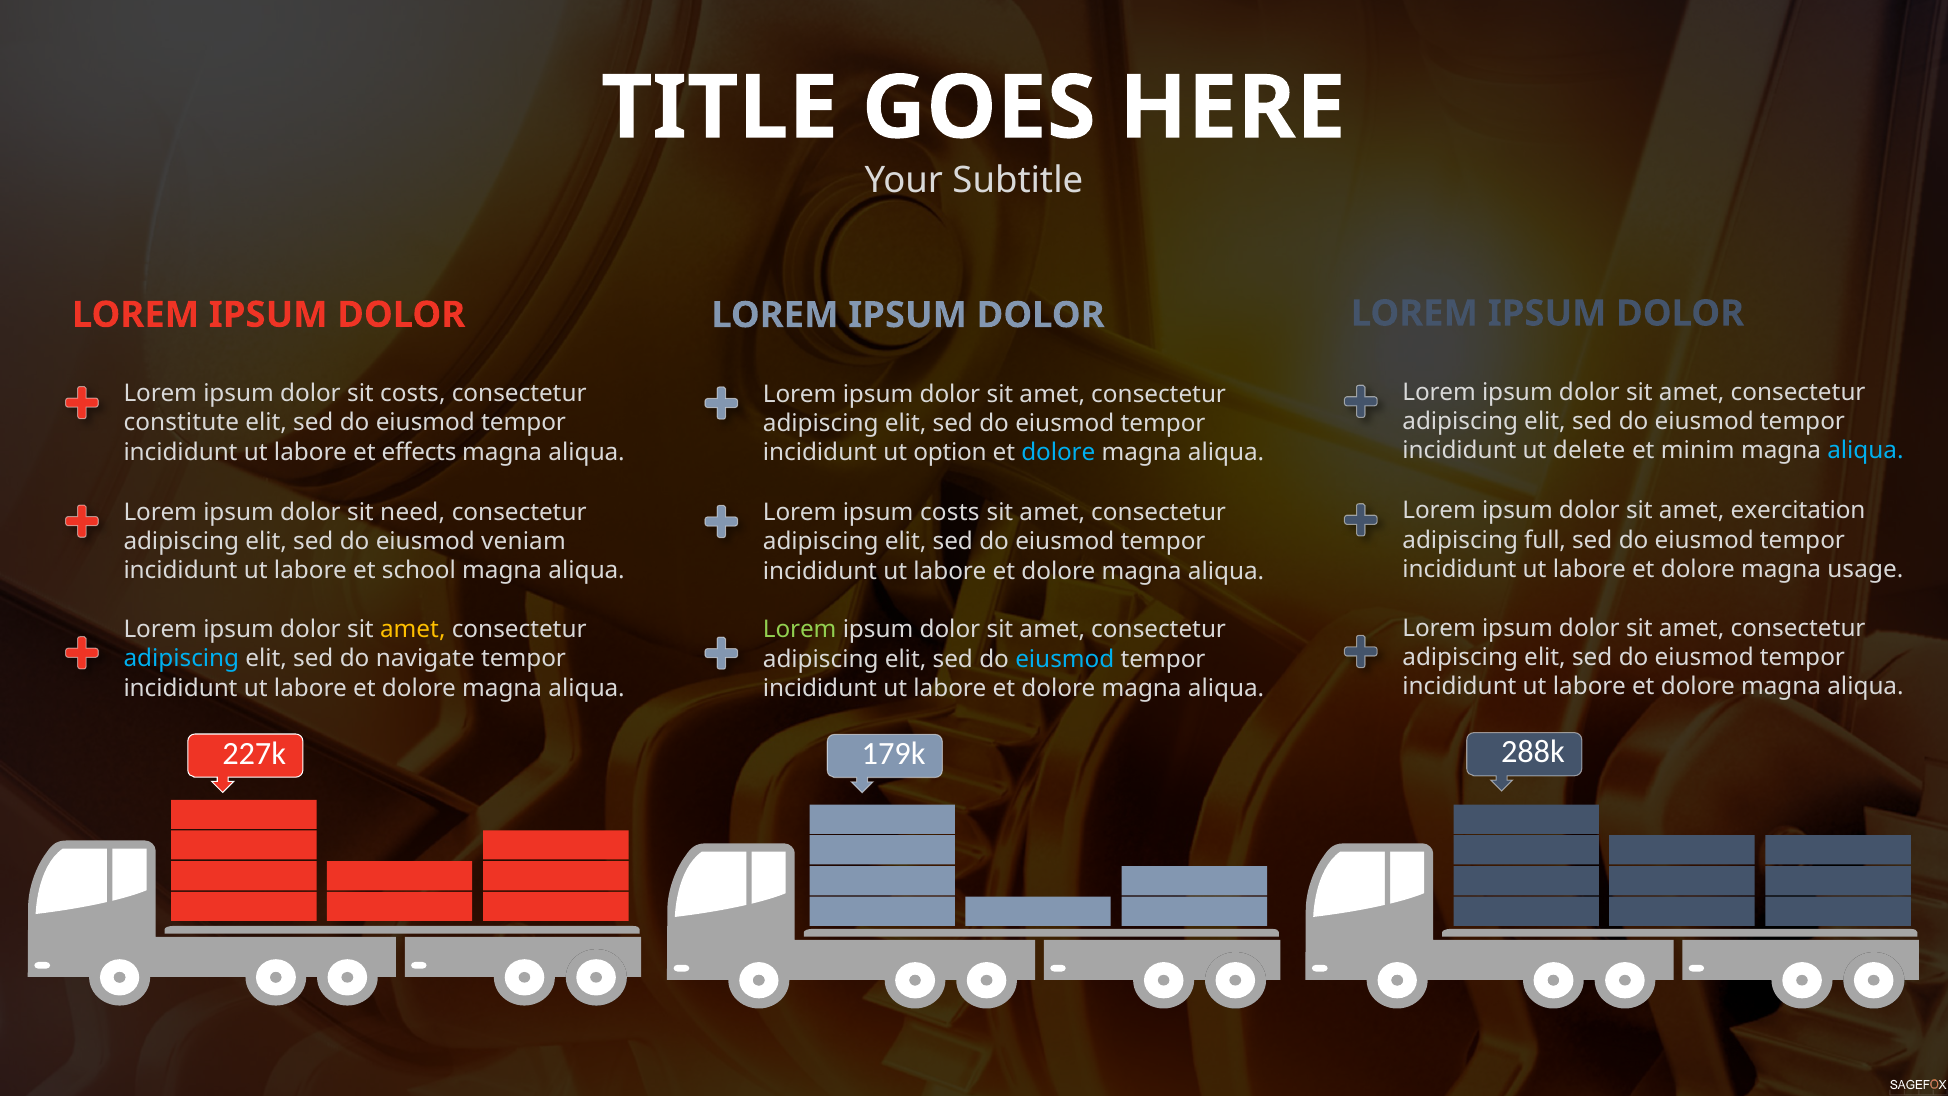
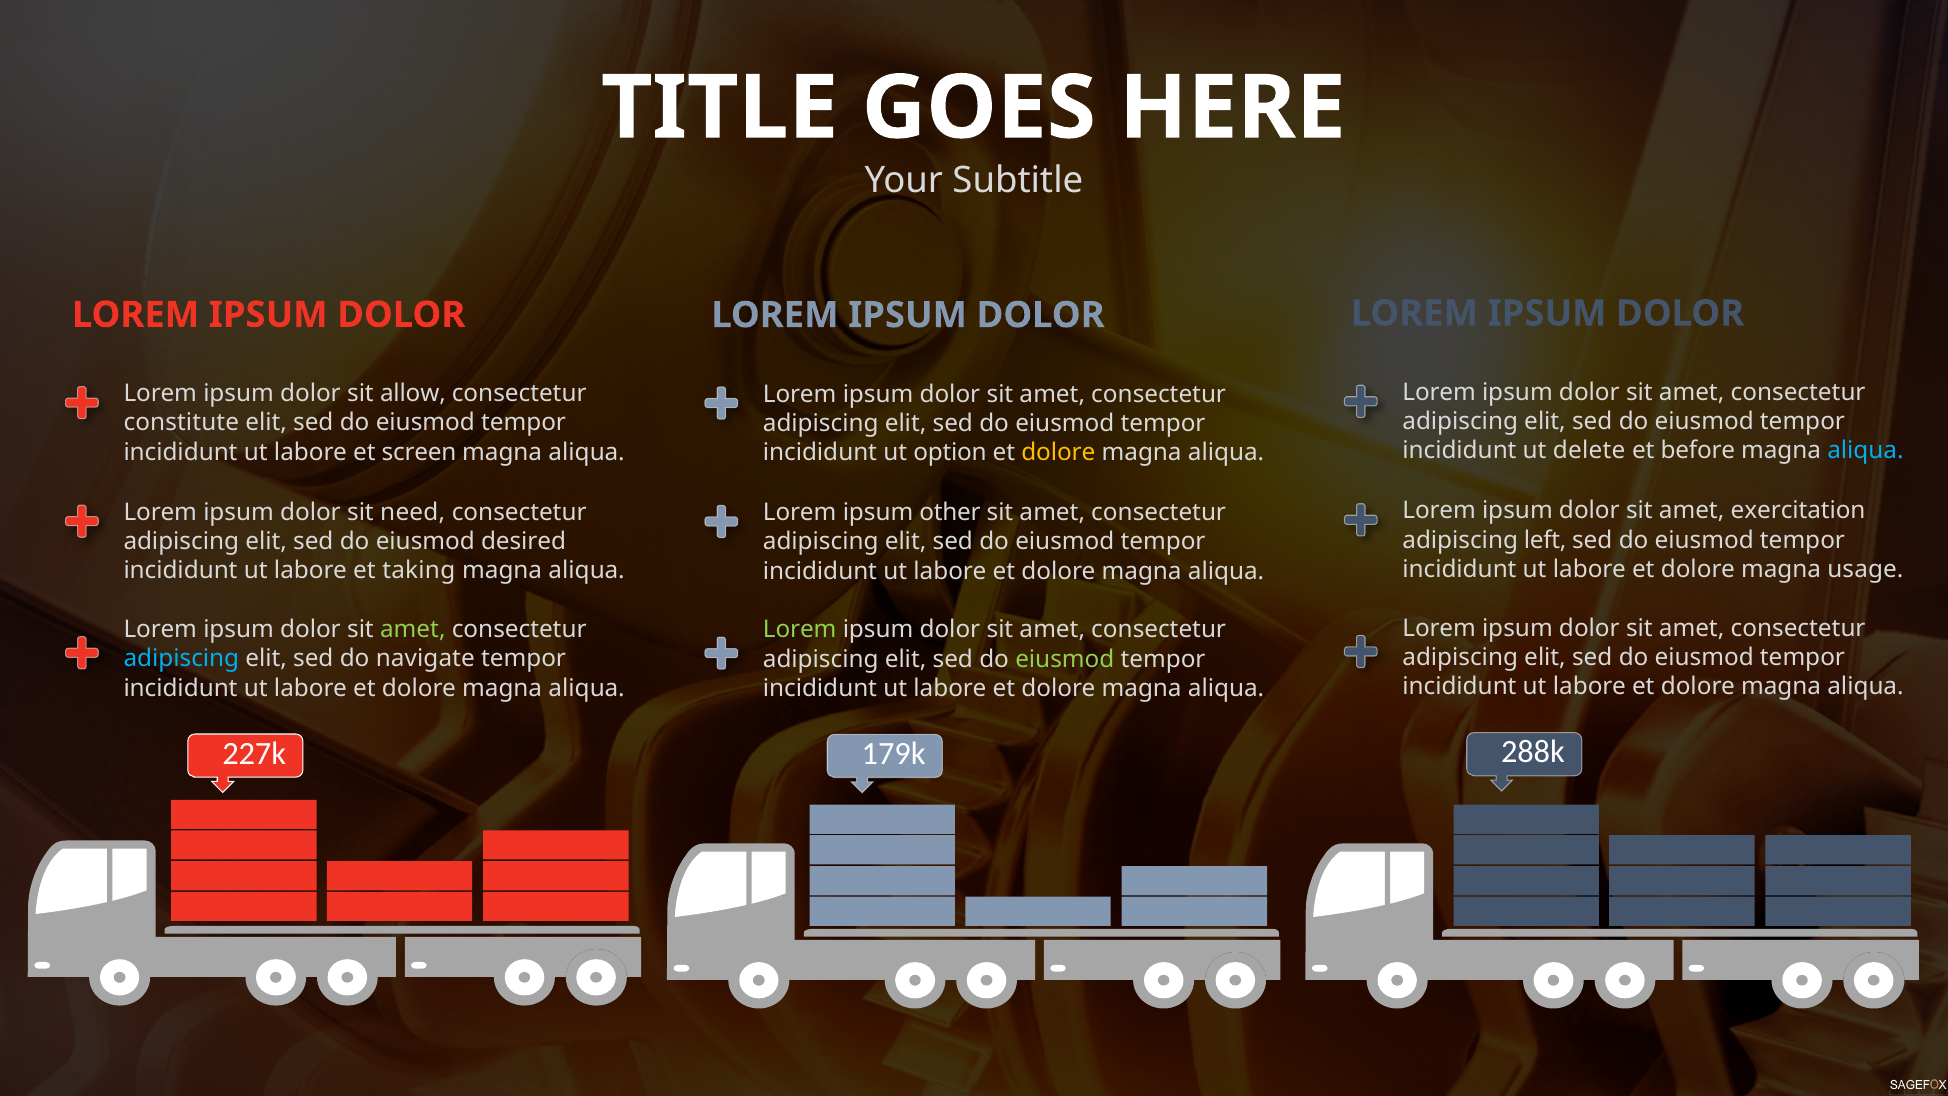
sit costs: costs -> allow
minim: minim -> before
effects: effects -> screen
dolore at (1058, 452) colour: light blue -> yellow
ipsum costs: costs -> other
full: full -> left
veniam: veniam -> desired
school: school -> taking
amet at (413, 629) colour: yellow -> light green
eiusmod at (1065, 659) colour: light blue -> light green
